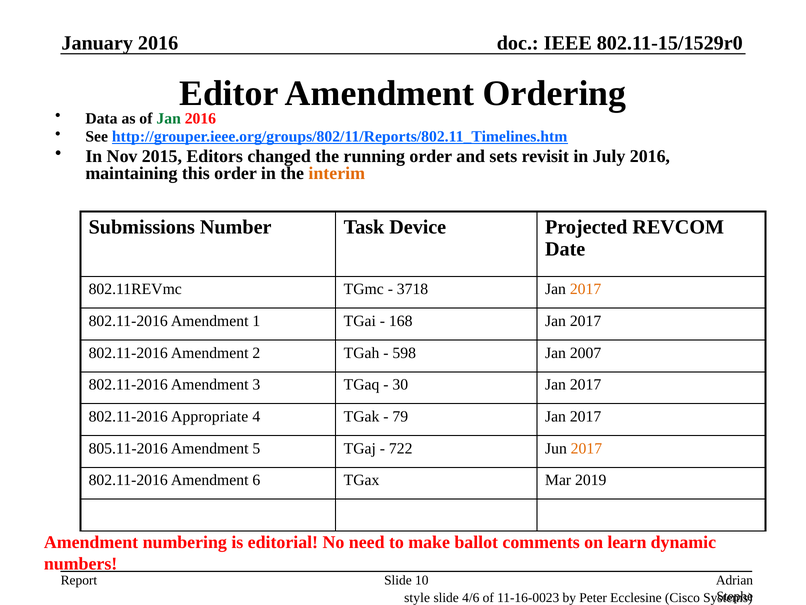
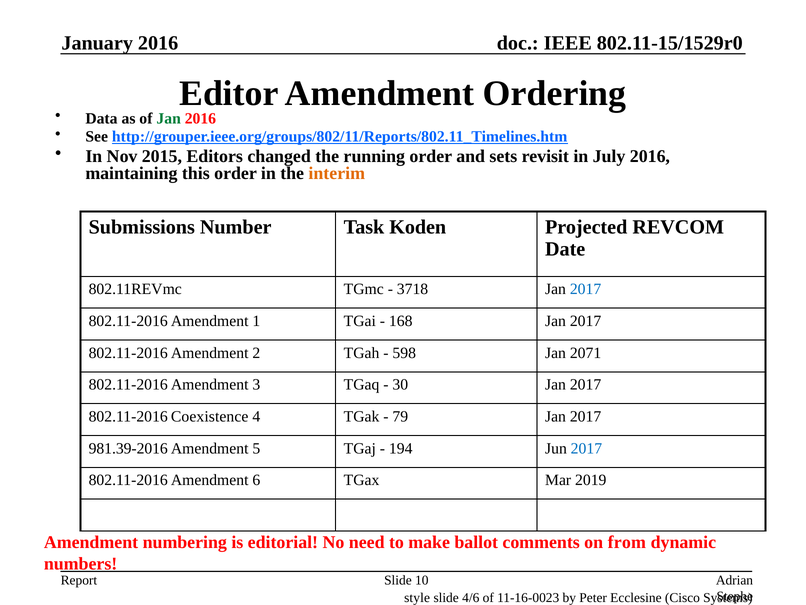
Device: Device -> Koden
2017 at (586, 289) colour: orange -> blue
2007: 2007 -> 2071
Appropriate: Appropriate -> Coexistence
805.11-2016: 805.11-2016 -> 981.39-2016
722: 722 -> 194
2017 at (586, 448) colour: orange -> blue
learn: learn -> from
